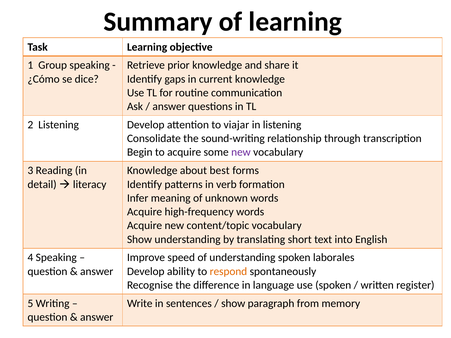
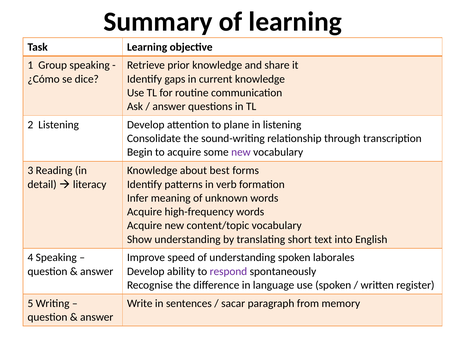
viajar: viajar -> plane
respond colour: orange -> purple
show at (233, 304): show -> sacar
